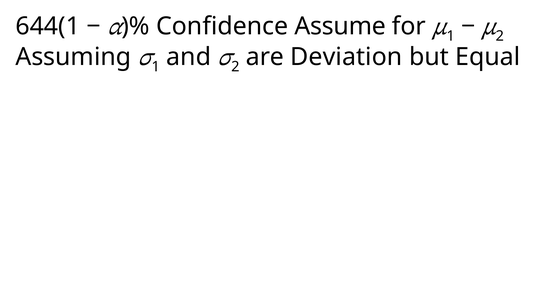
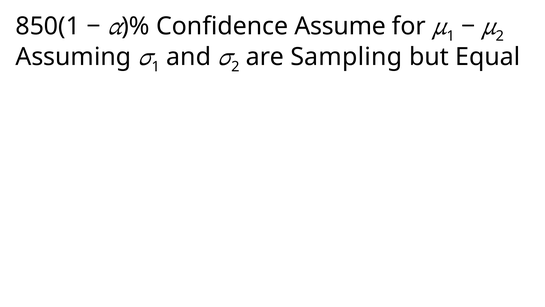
644(1: 644(1 -> 850(1
Deviation: Deviation -> Sampling
